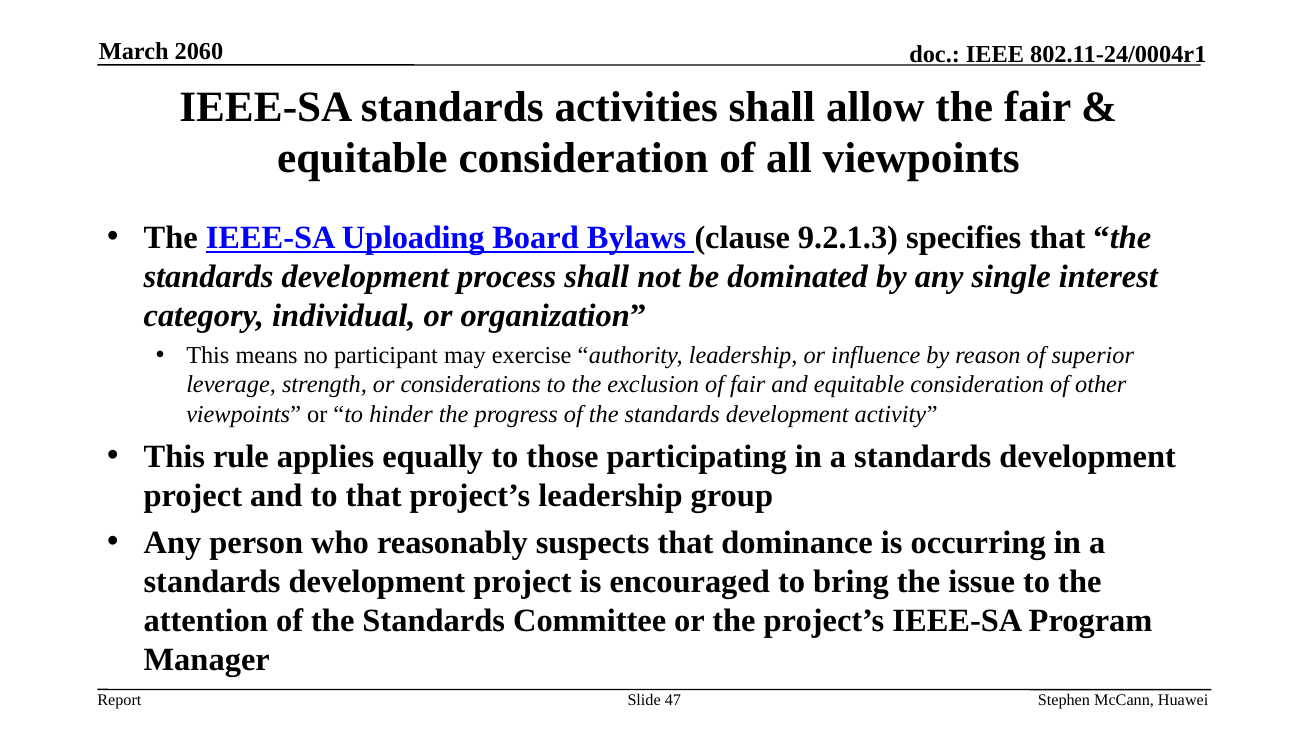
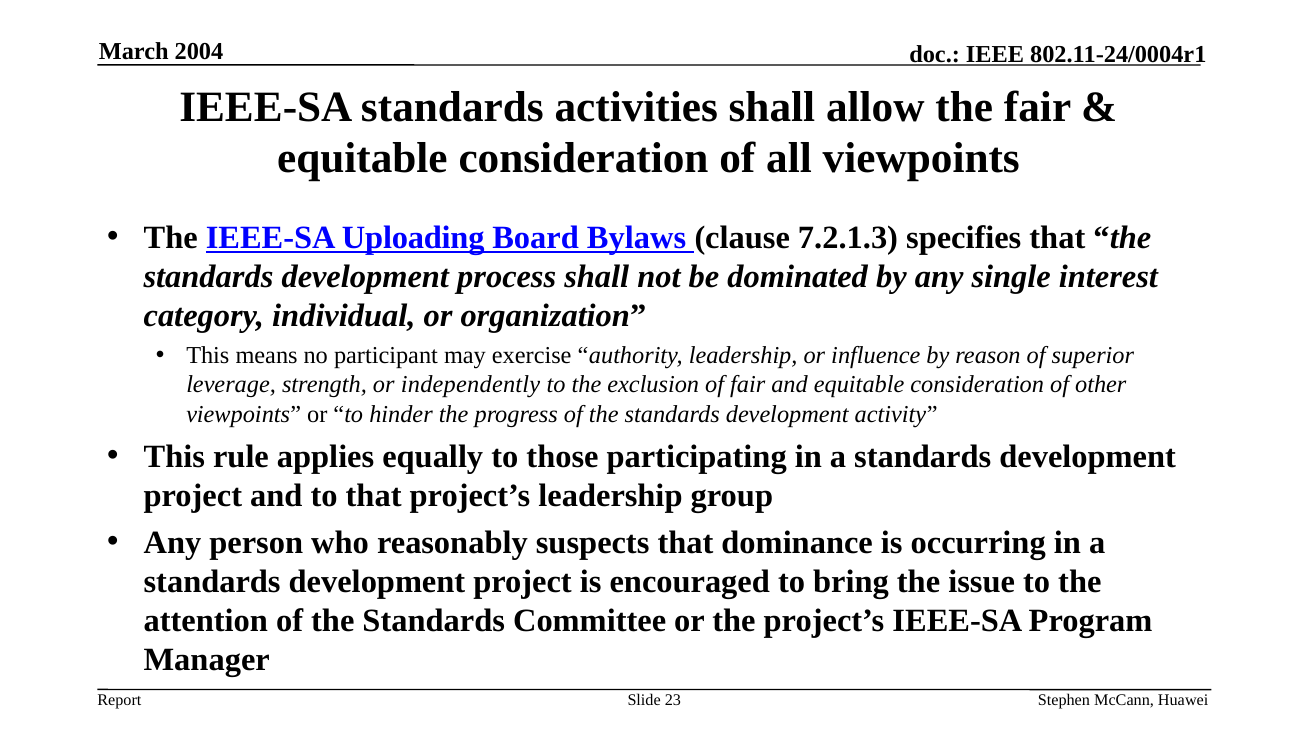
2060: 2060 -> 2004
9.2.1.3: 9.2.1.3 -> 7.2.1.3
considerations: considerations -> independently
47: 47 -> 23
